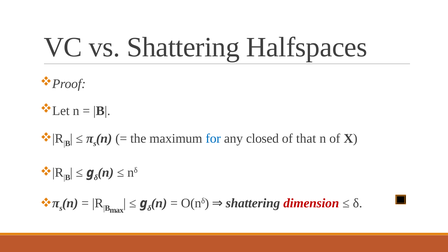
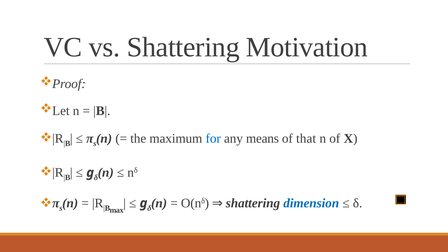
Halfspaces: Halfspaces -> Motivation
closed: closed -> means
dimension colour: red -> blue
